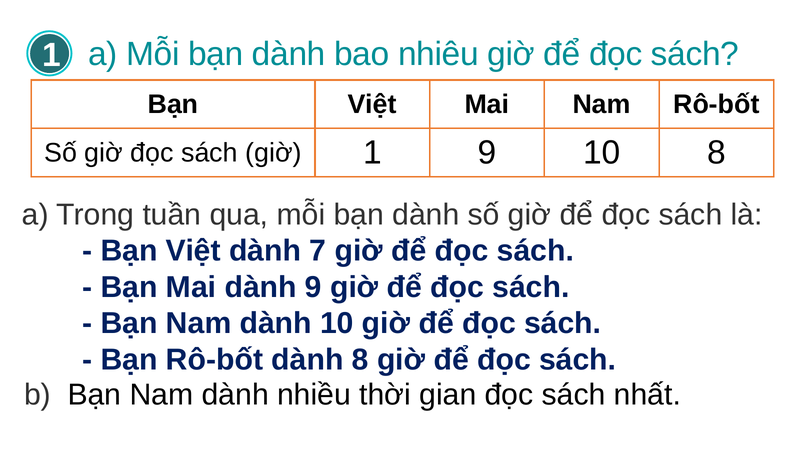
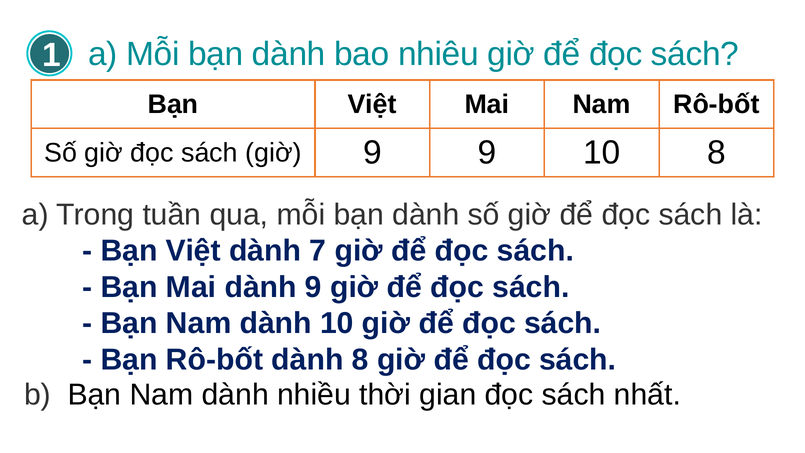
giờ 1: 1 -> 9
